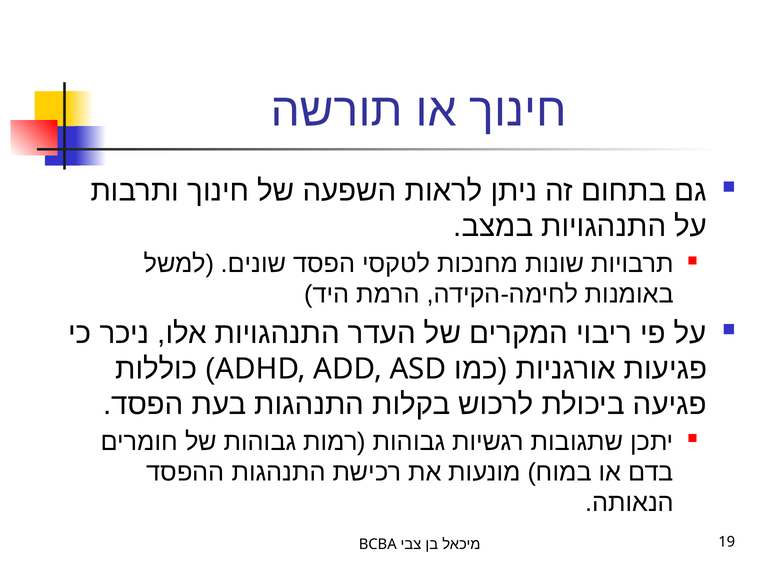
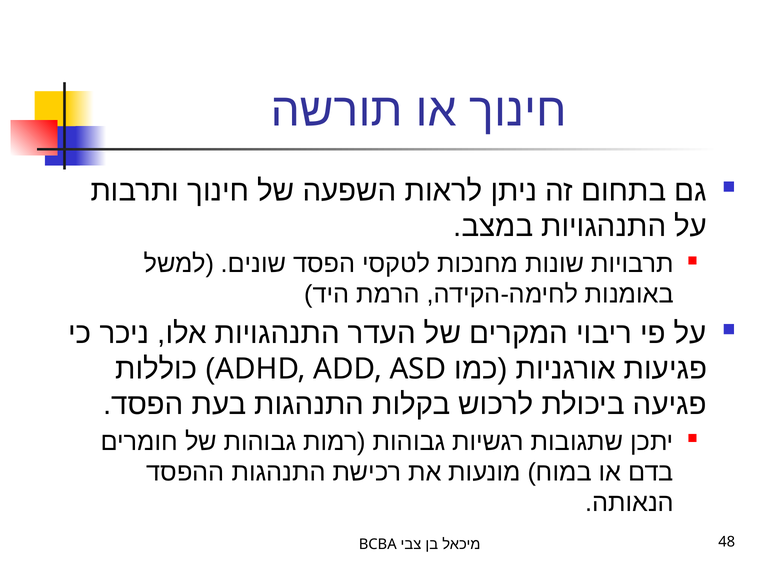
19: 19 -> 48
